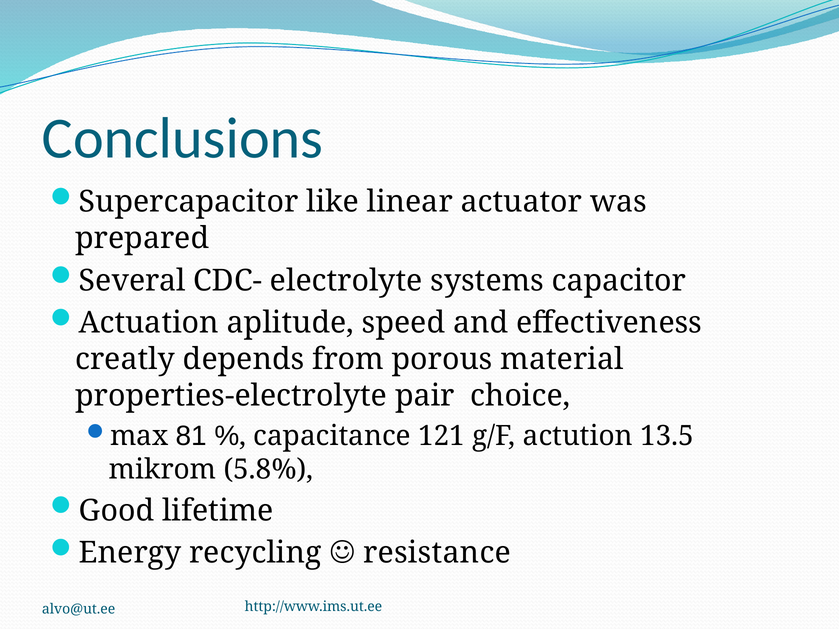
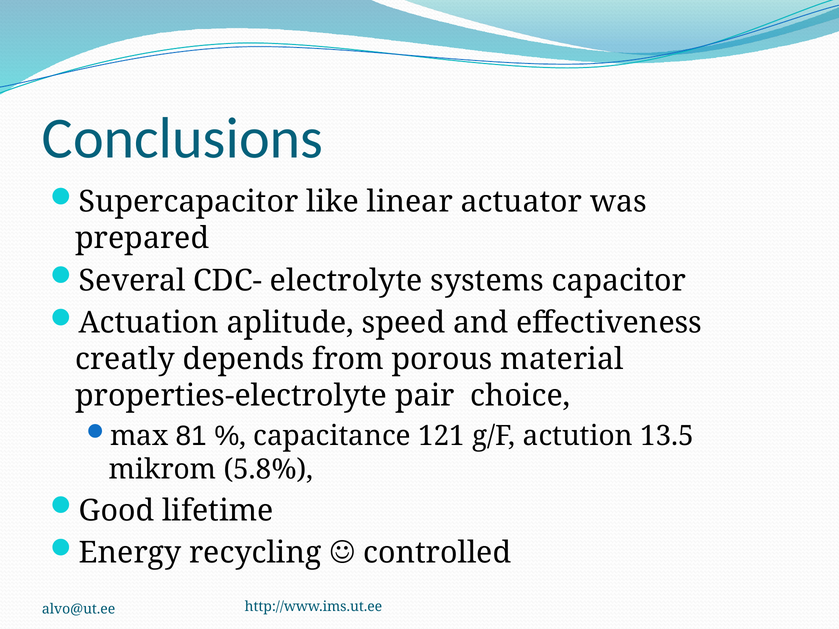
resistance: resistance -> controlled
